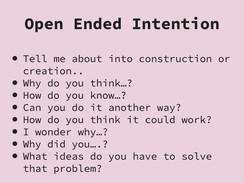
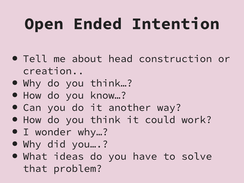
into: into -> head
